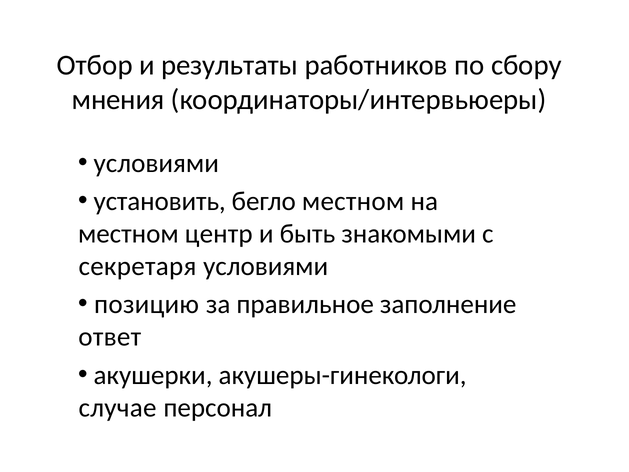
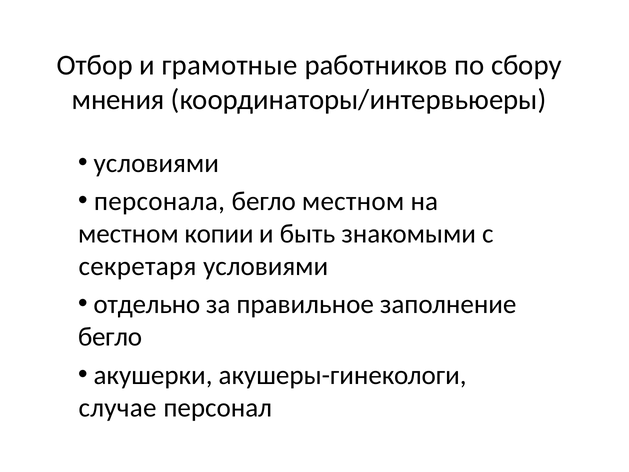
результаты: результаты -> грамотные
установить: установить -> персонала
центр: центр -> копии
позицию: позицию -> отдельно
ответ at (110, 337): ответ -> бегло
